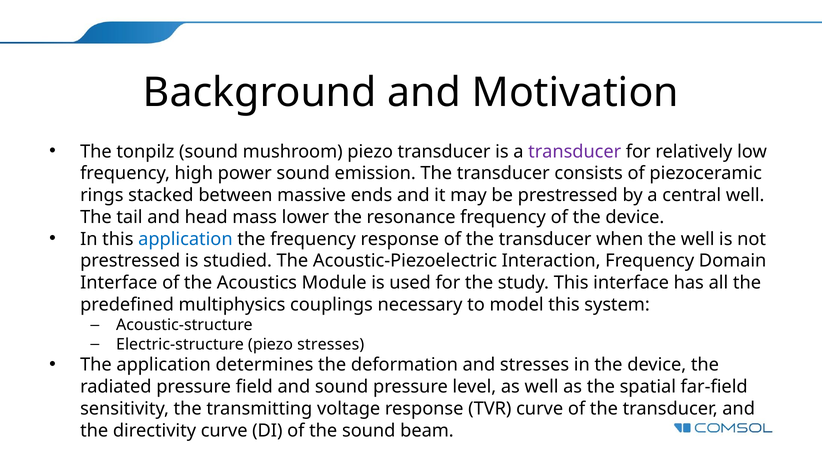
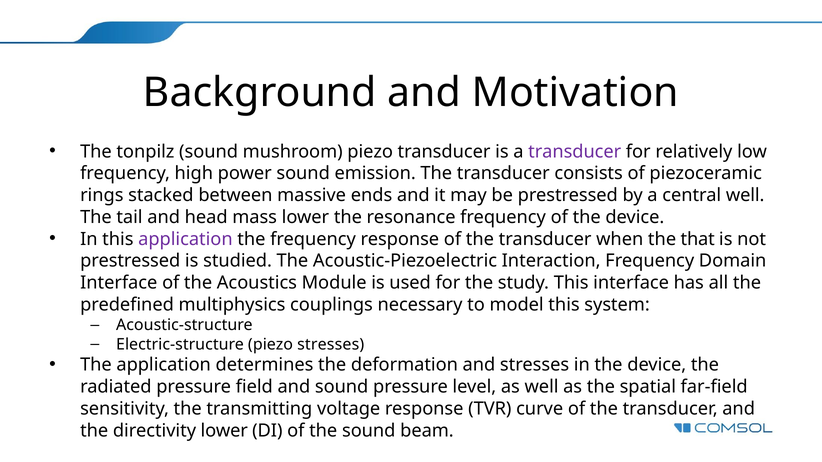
application at (185, 239) colour: blue -> purple
the well: well -> that
directivity curve: curve -> lower
